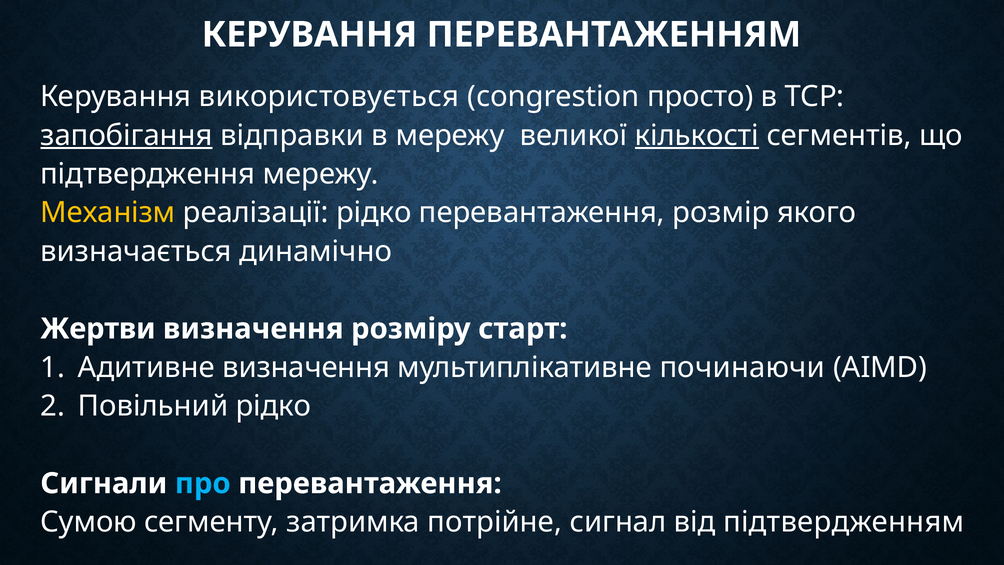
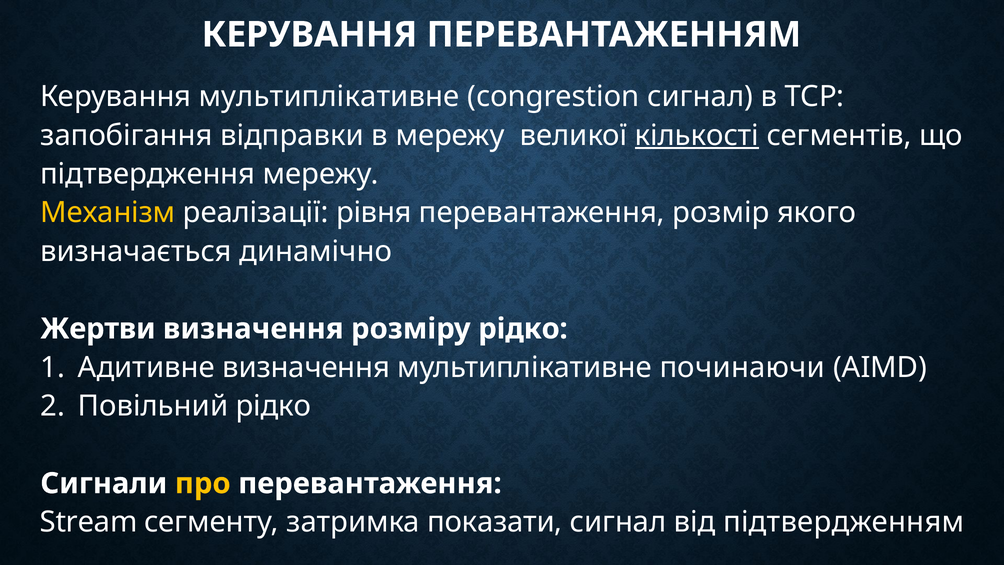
Керування використовується: використовується -> мультиплікативне
congrestion просто: просто -> сигнал
запобігання underline: present -> none
реалізації рідко: рідко -> рівня
розміру старт: старт -> рідко
про colour: light blue -> yellow
Сумою: Сумою -> Stream
потрійне: потрійне -> показати
